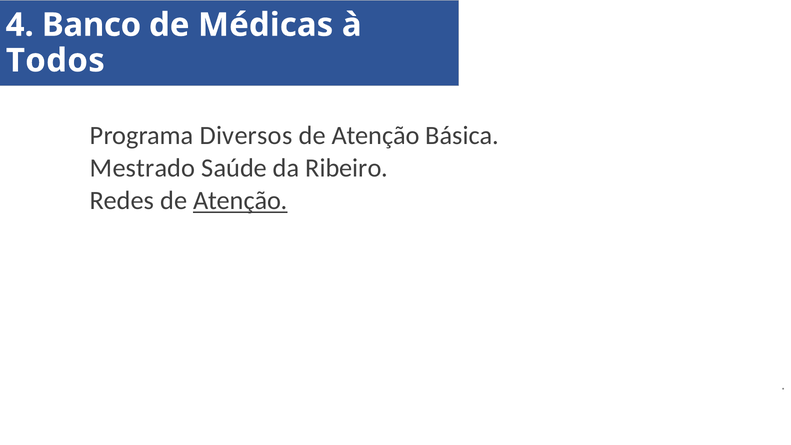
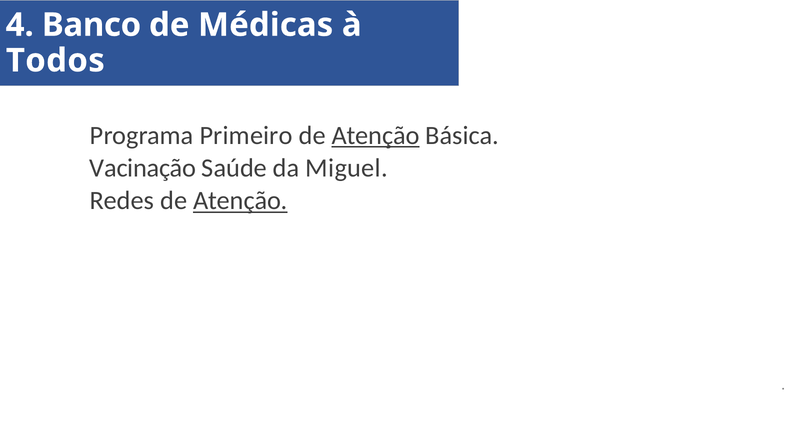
Diversos: Diversos -> Primeiro
Atenção at (376, 135) underline: none -> present
Mestrado: Mestrado -> Vacinação
Ribeiro: Ribeiro -> Miguel
